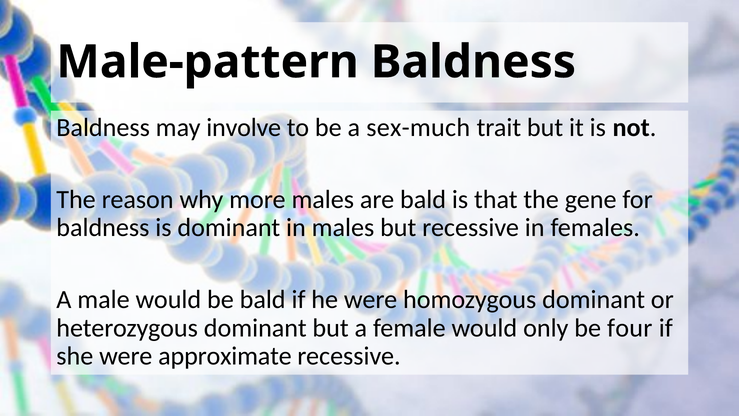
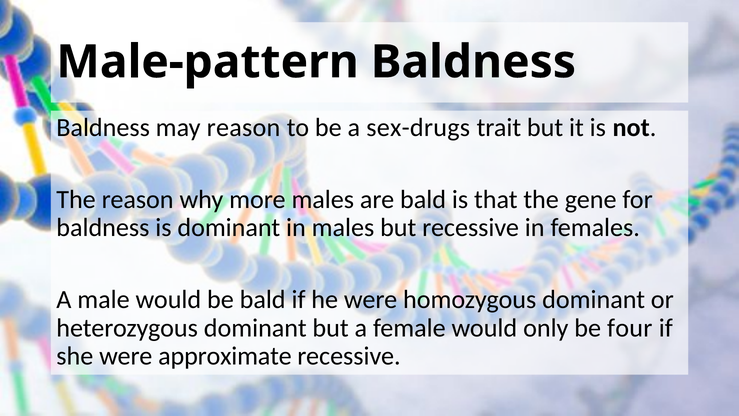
may involve: involve -> reason
sex-much: sex-much -> sex-drugs
